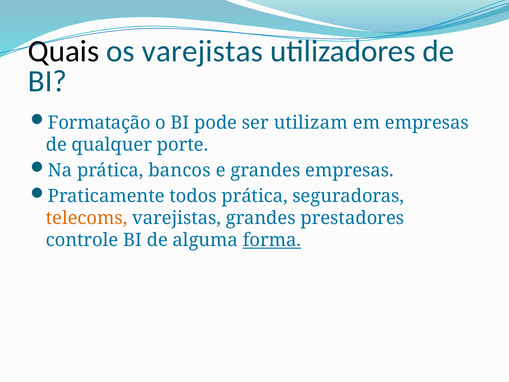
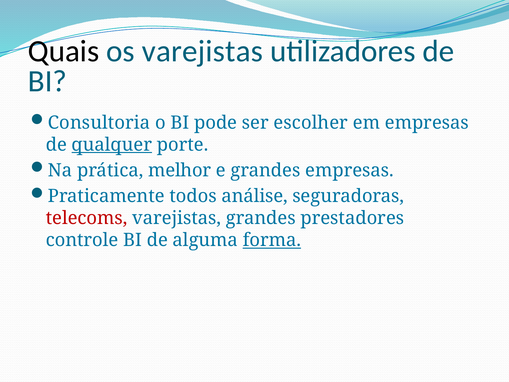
Formatação: Formatação -> Consultoria
utilizam: utilizam -> escolher
qualquer underline: none -> present
bancos: bancos -> melhor
todos prática: prática -> análise
telecoms colour: orange -> red
